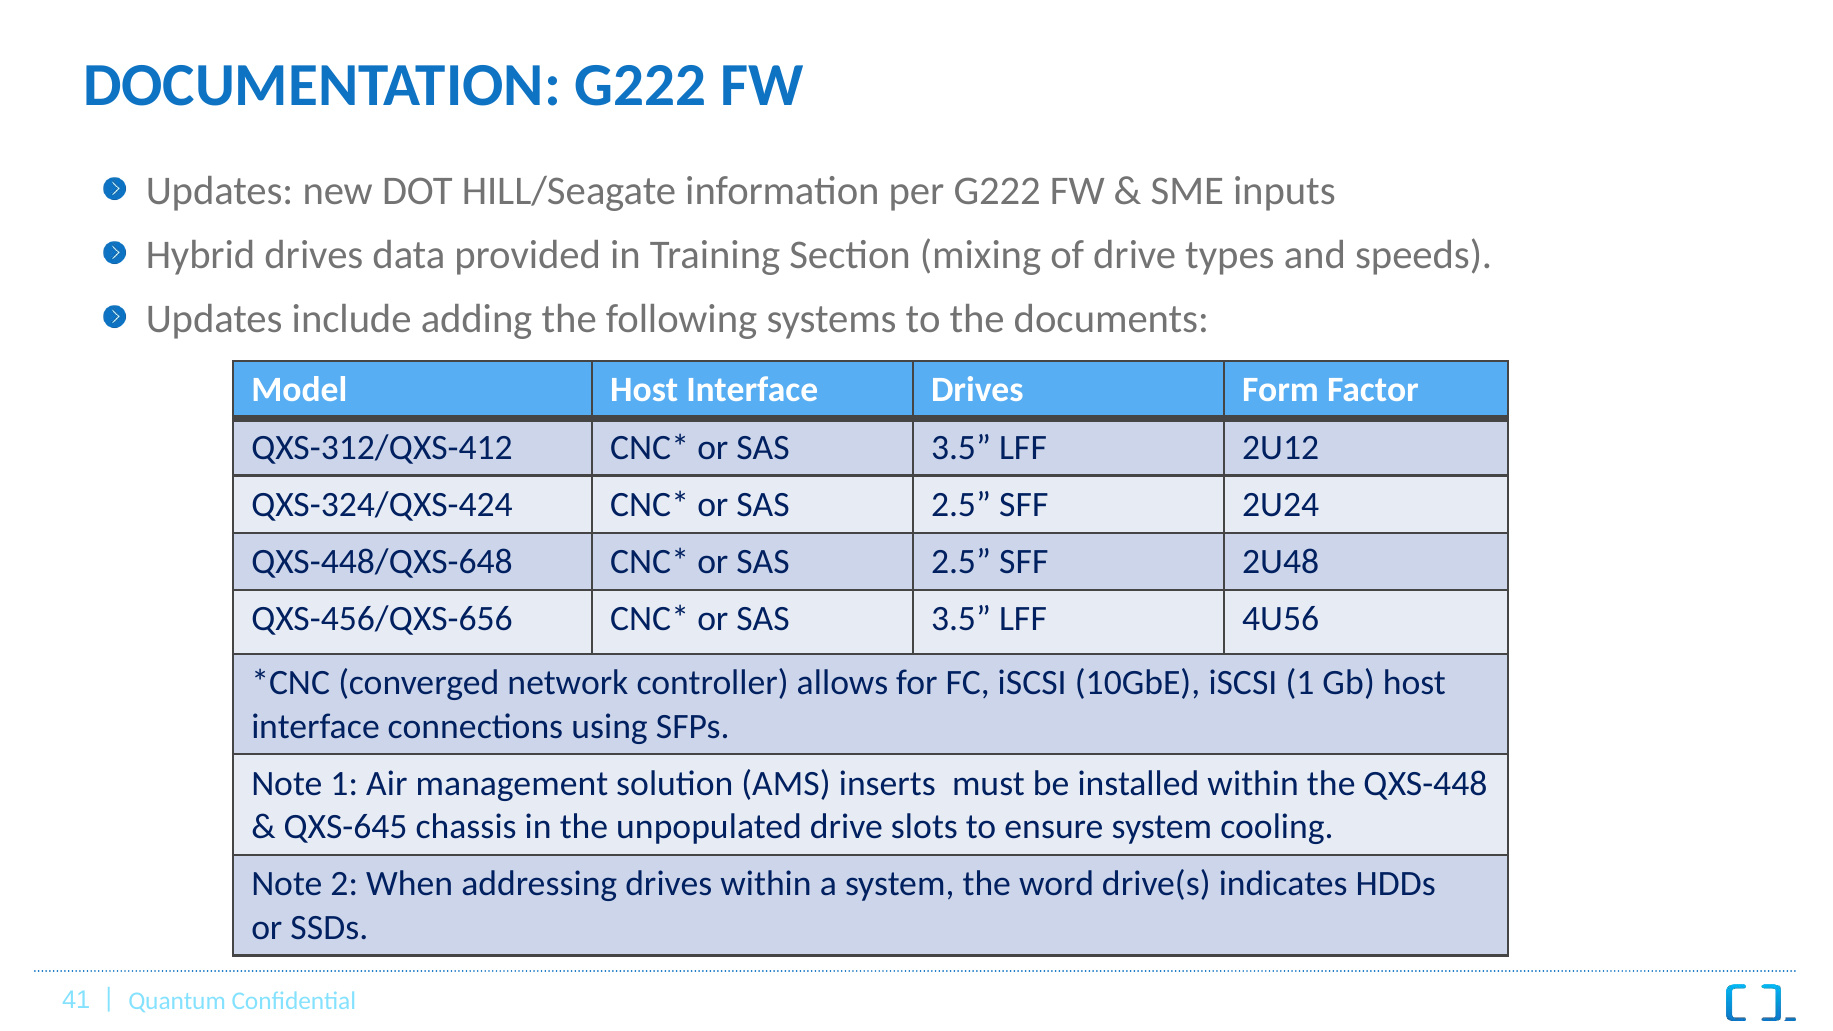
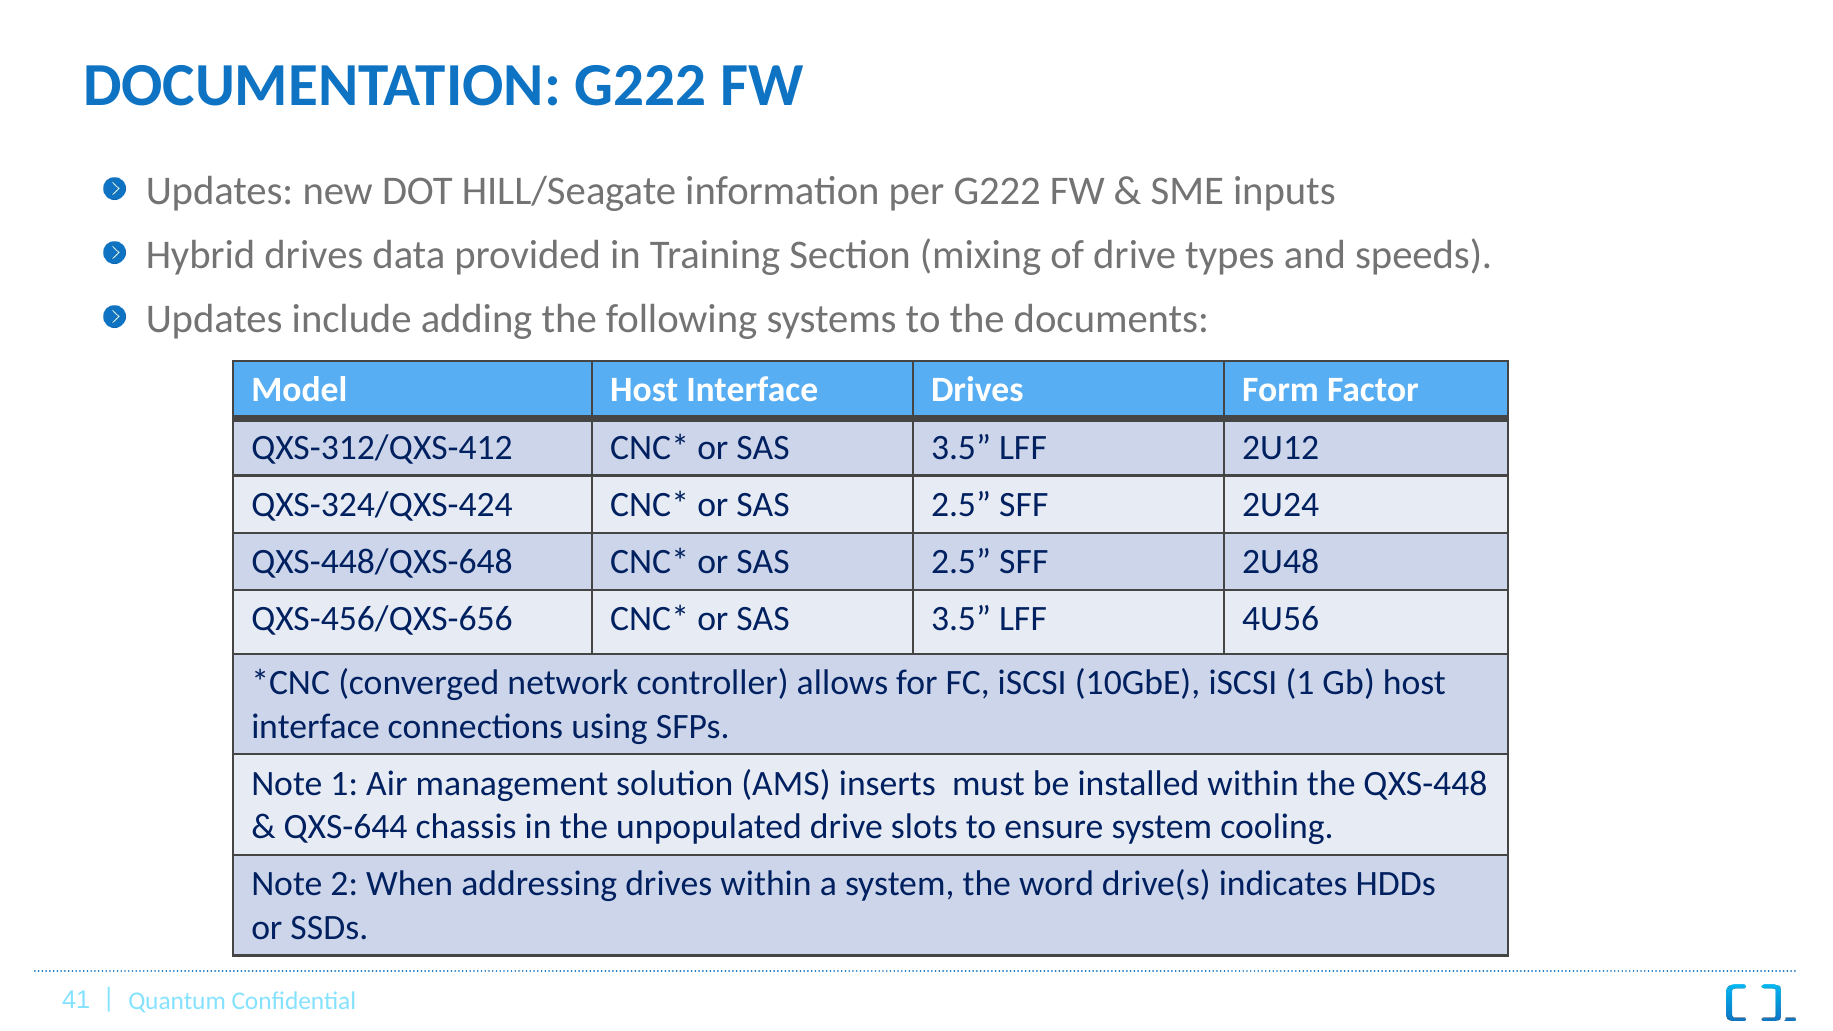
QXS-645: QXS-645 -> QXS-644
